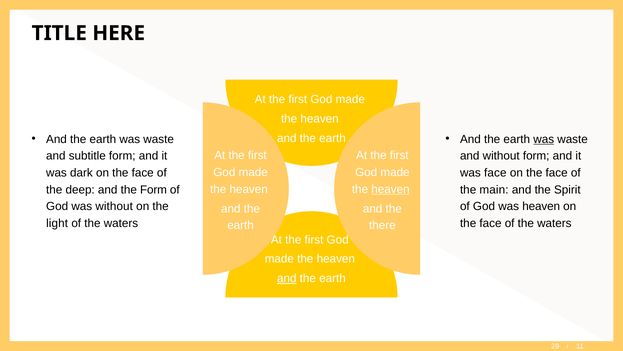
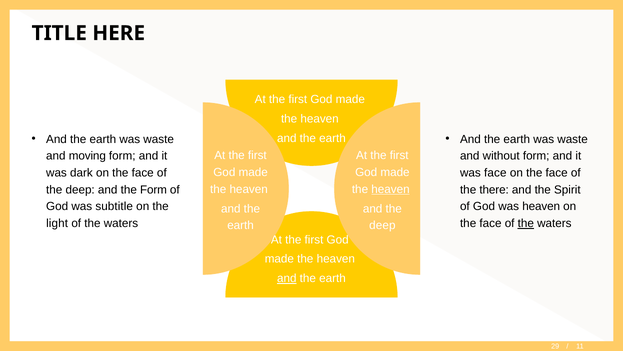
was at (544, 139) underline: present -> none
subtitle: subtitle -> moving
main: main -> there
was without: without -> subtitle
the at (526, 223) underline: none -> present
there at (382, 225): there -> deep
